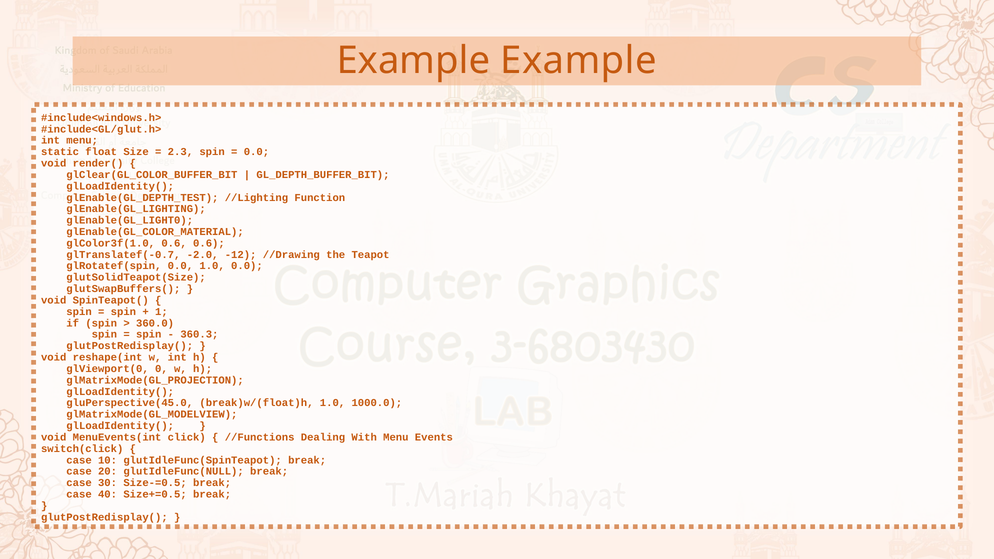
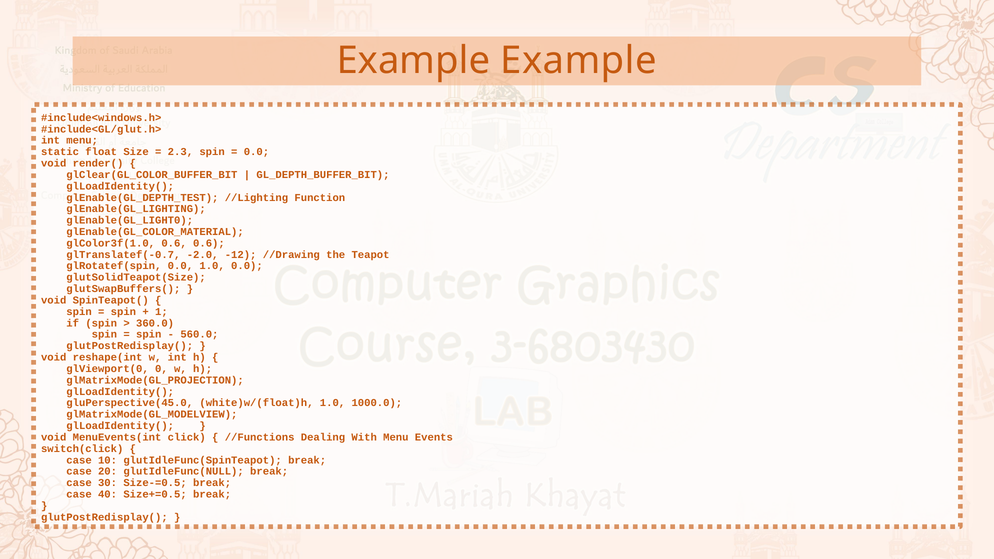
360.3: 360.3 -> 560.0
break)w/(float)h: break)w/(float)h -> white)w/(float)h
